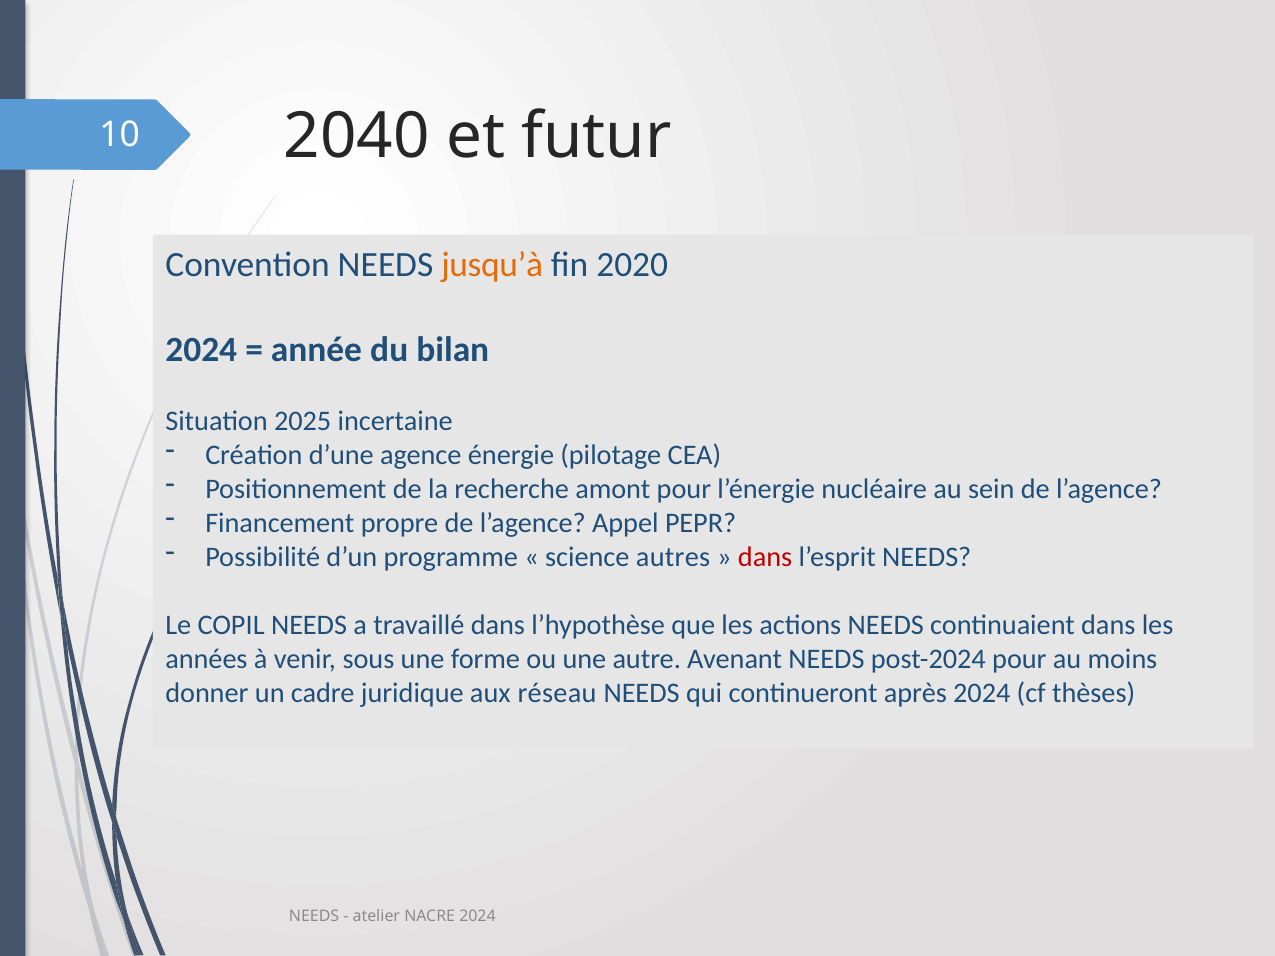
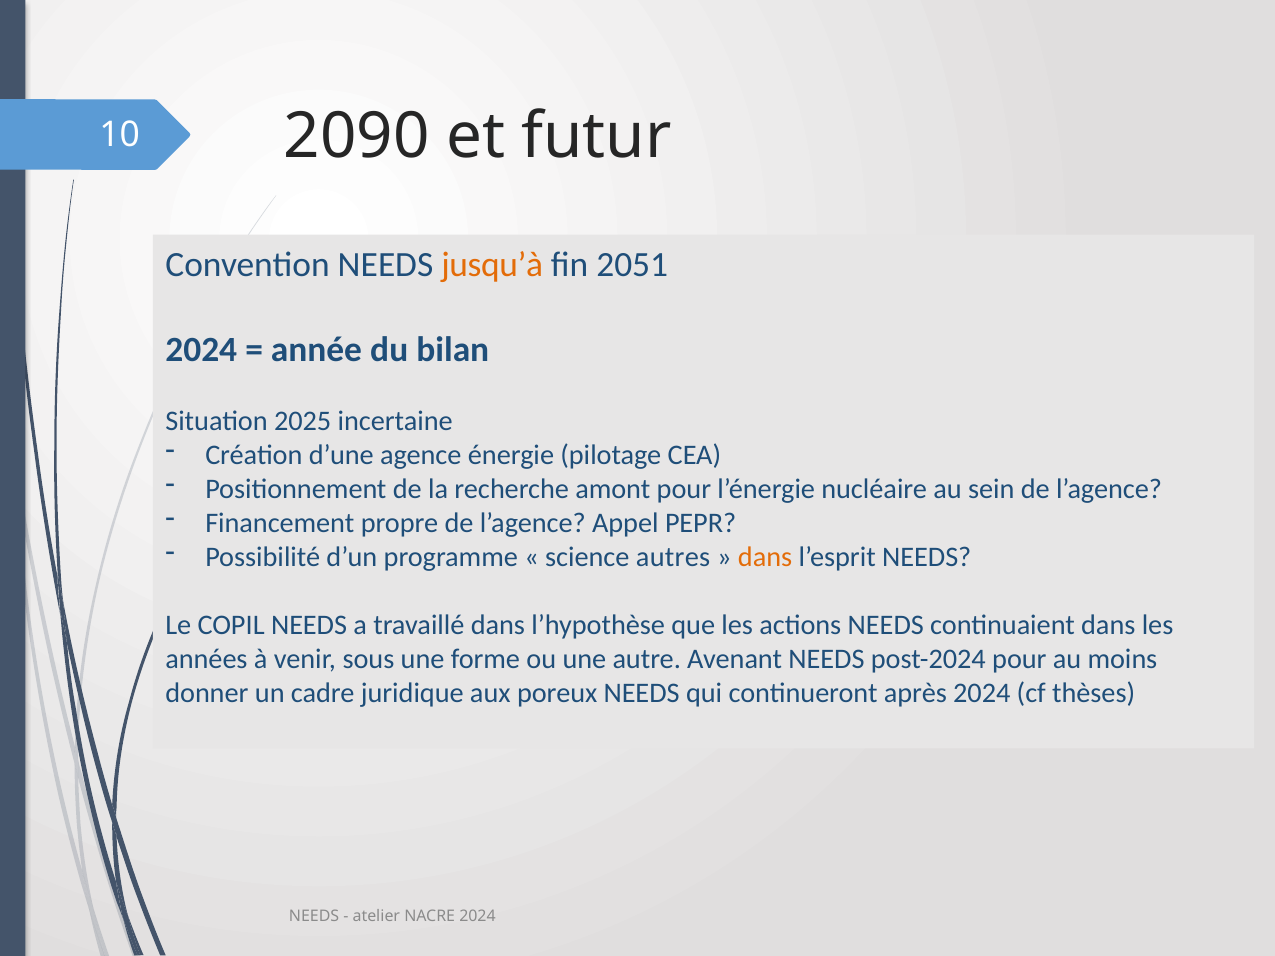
2040: 2040 -> 2090
2020: 2020 -> 2051
dans at (765, 557) colour: red -> orange
réseau: réseau -> poreux
